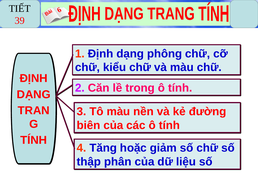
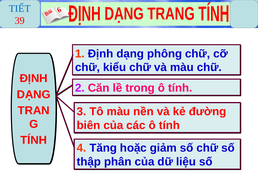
TIẾT at (20, 9) colour: black -> blue
